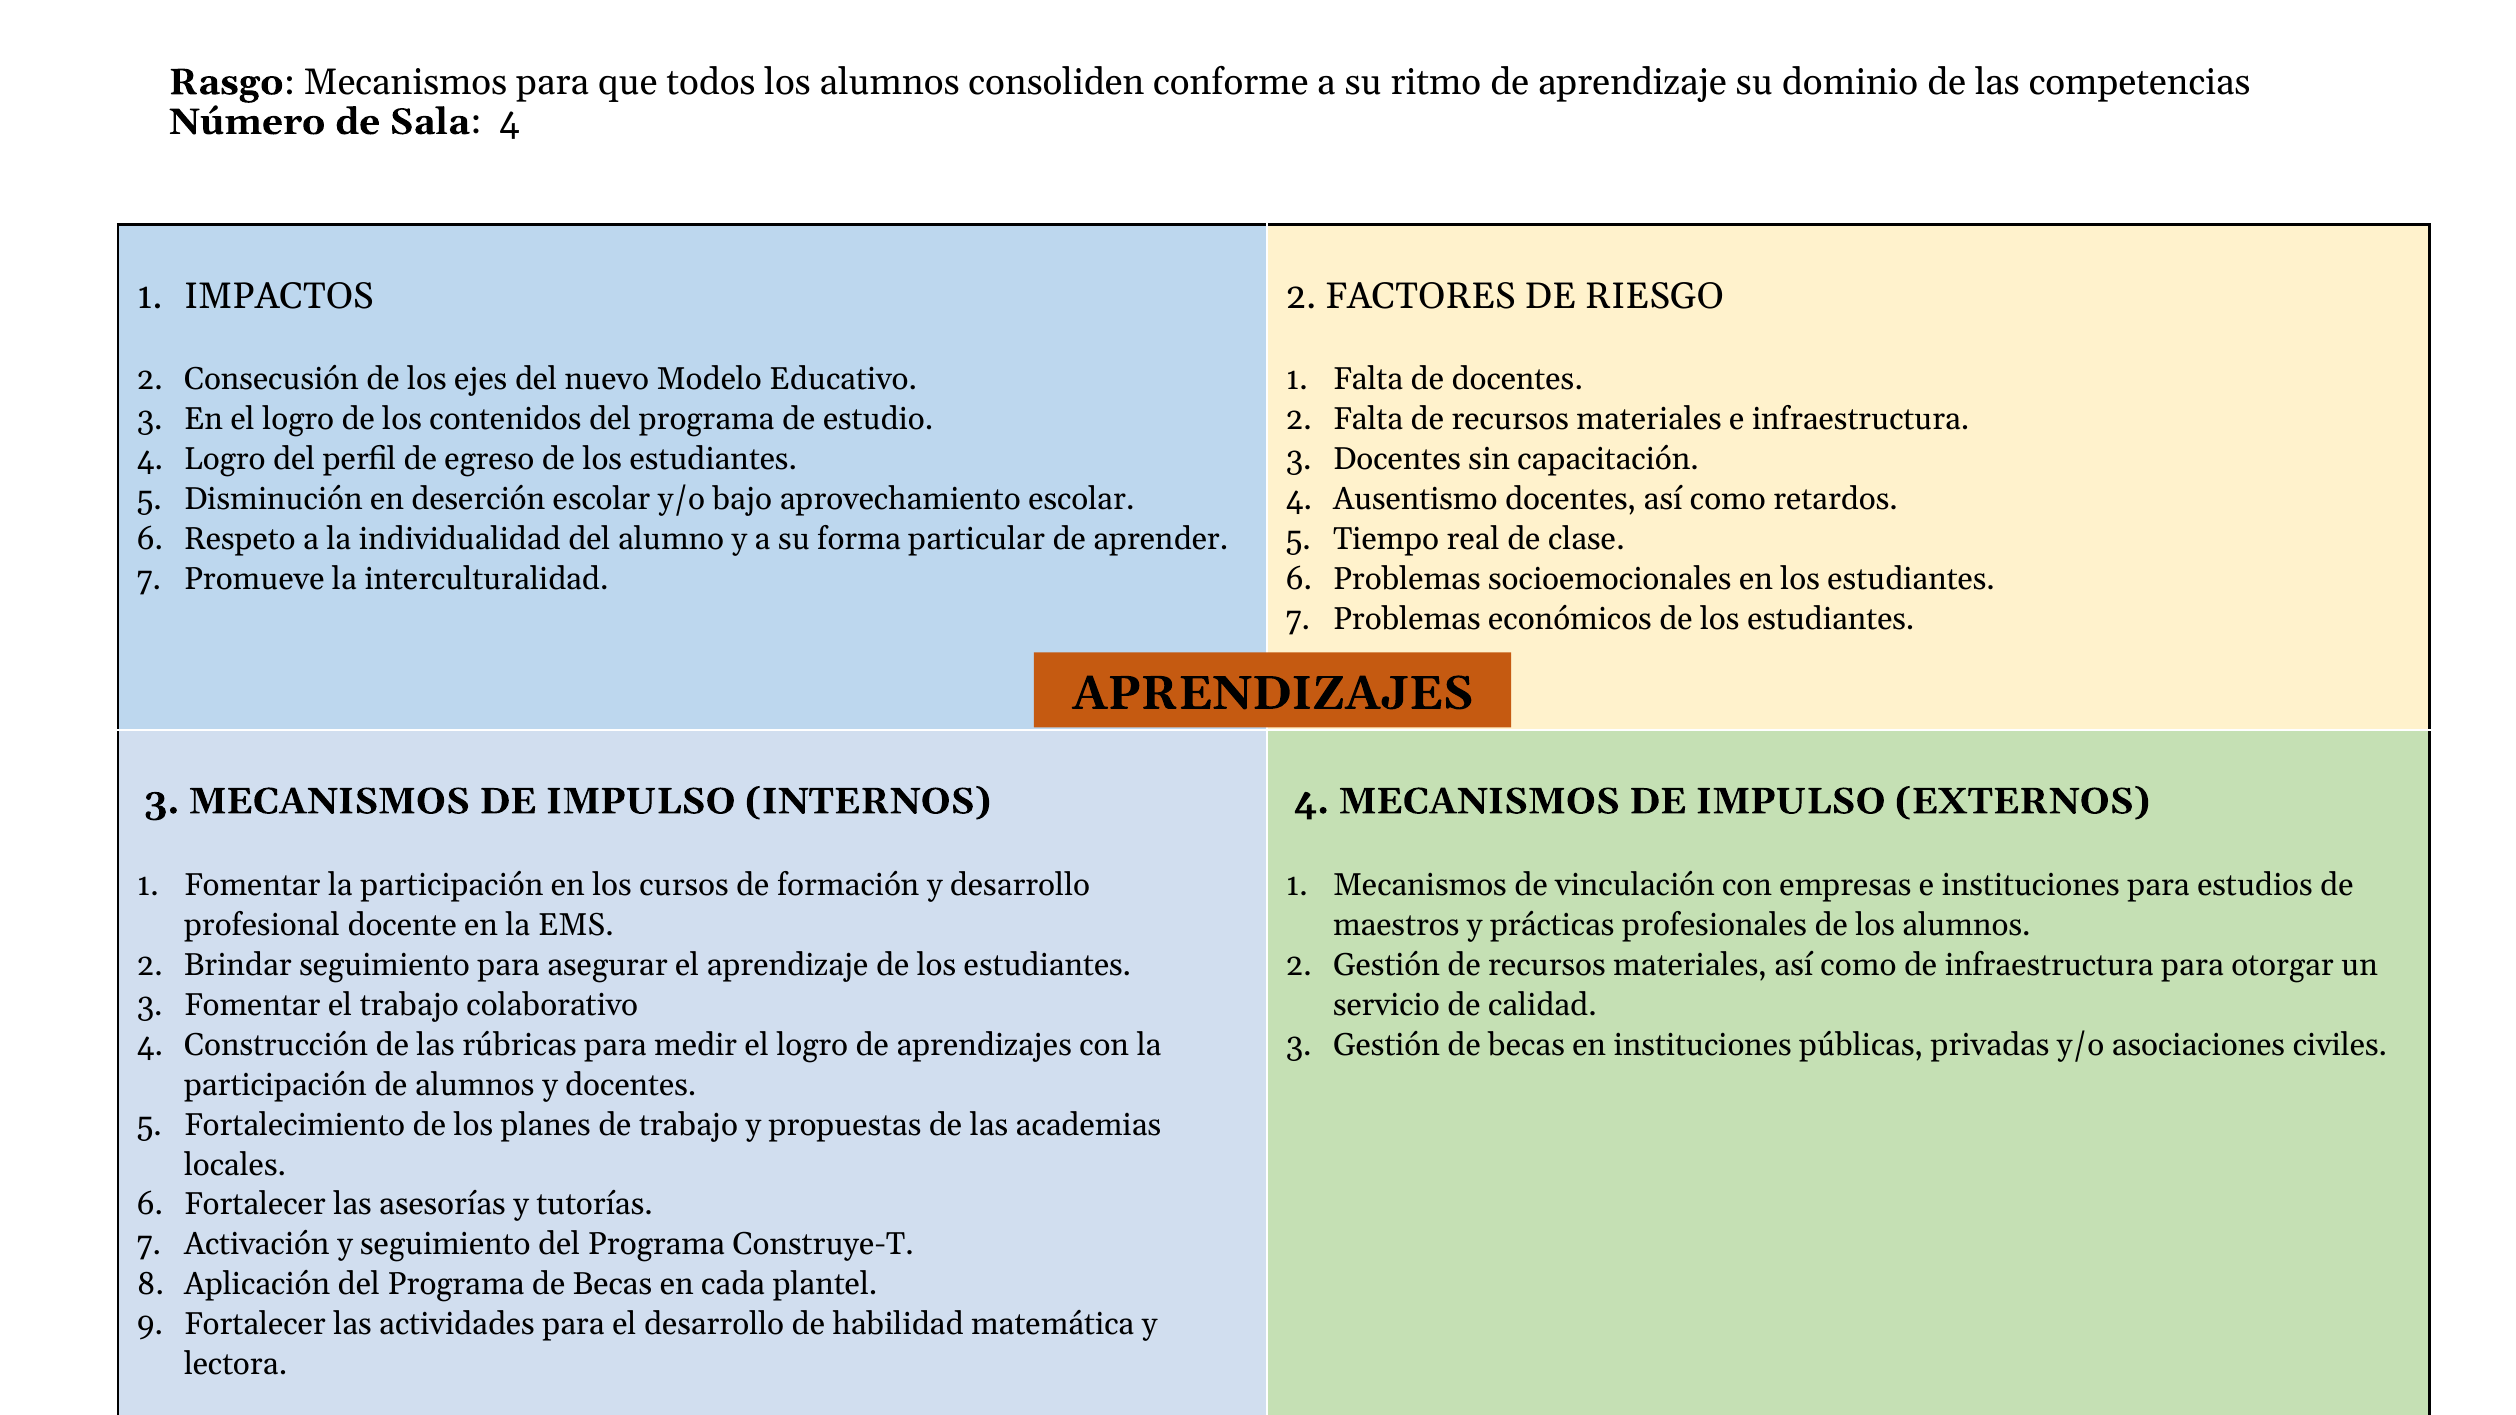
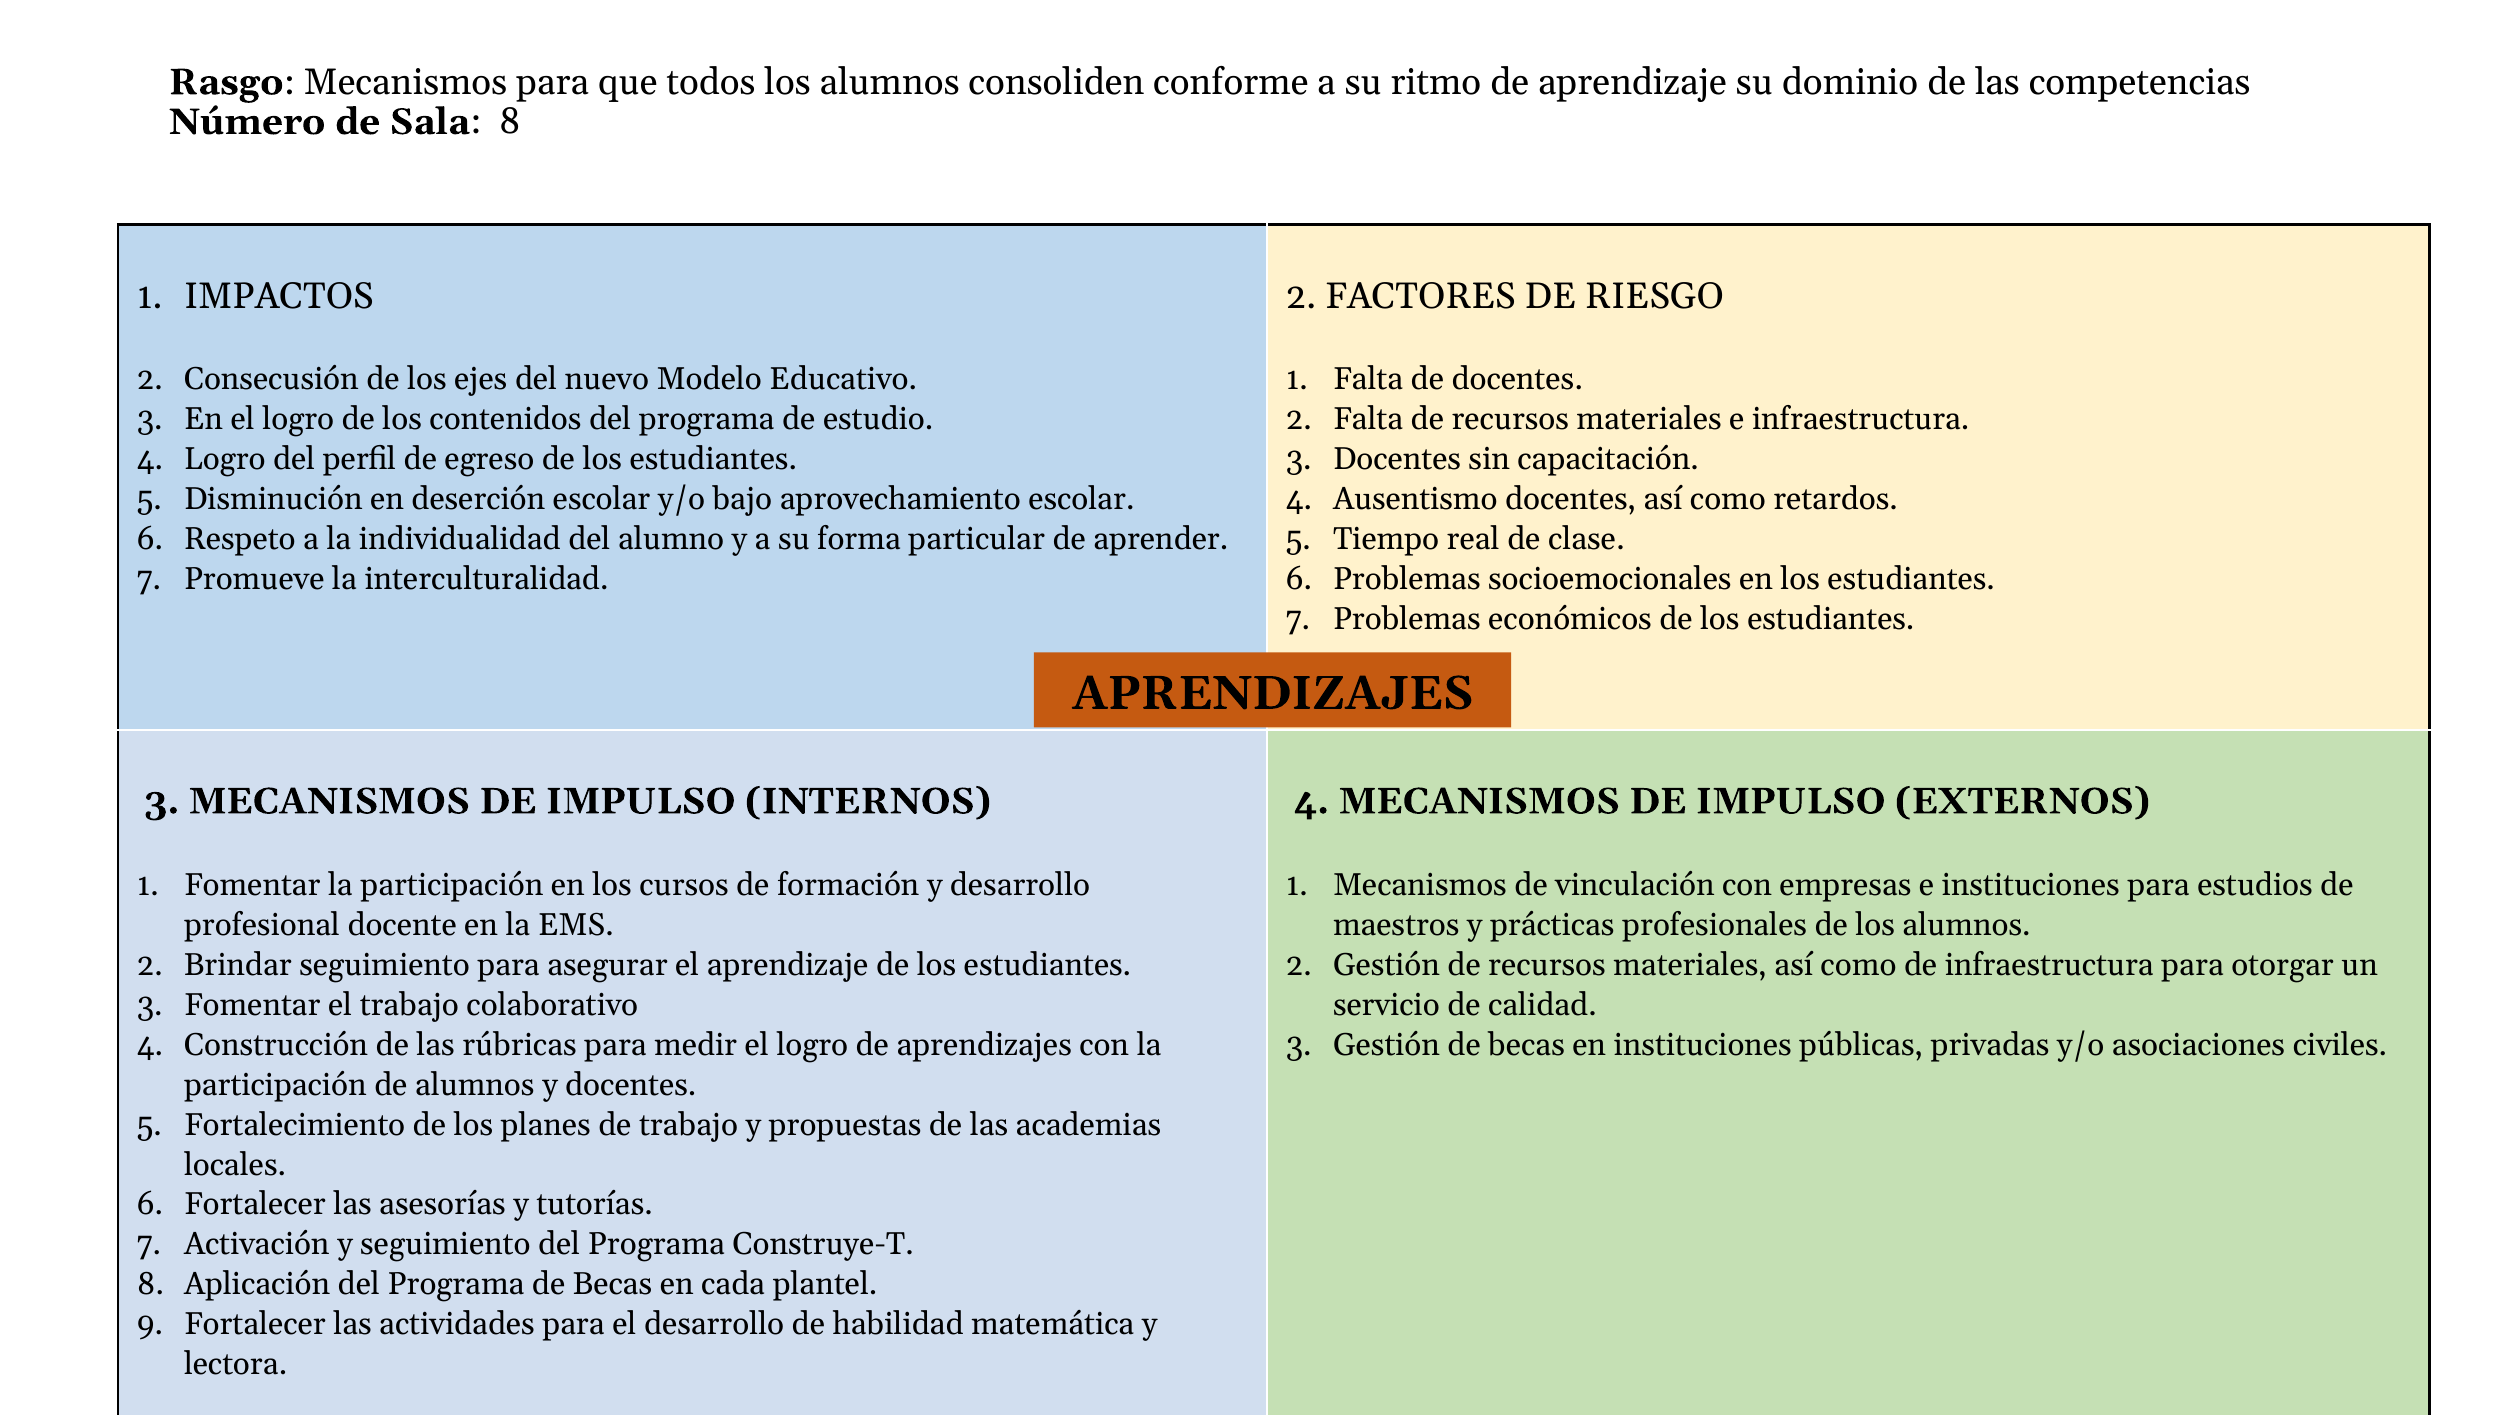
Sala 4: 4 -> 8
